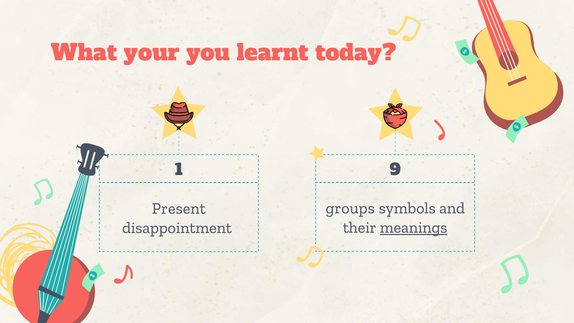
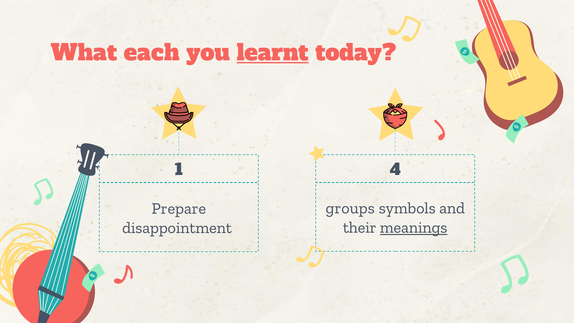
your: your -> each
learnt underline: none -> present
9: 9 -> 4
Present: Present -> Prepare
